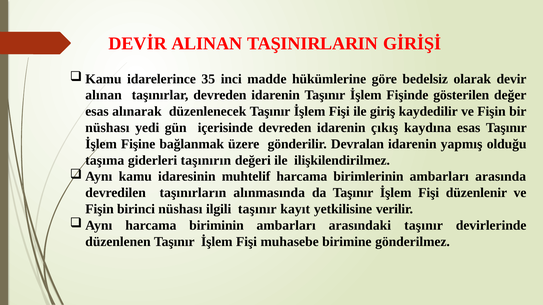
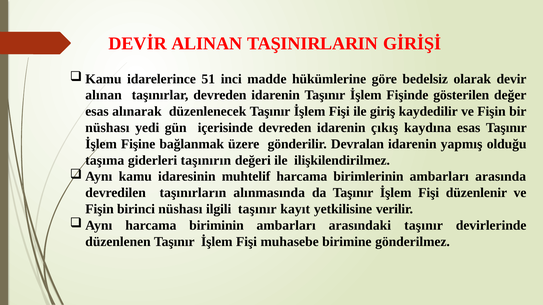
35: 35 -> 51
